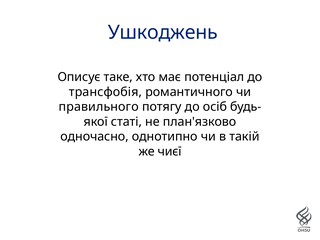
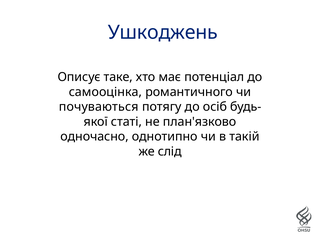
трансфобія: трансфобія -> самооцінка
правильного: правильного -> почуваються
чиєї: чиєї -> слід
